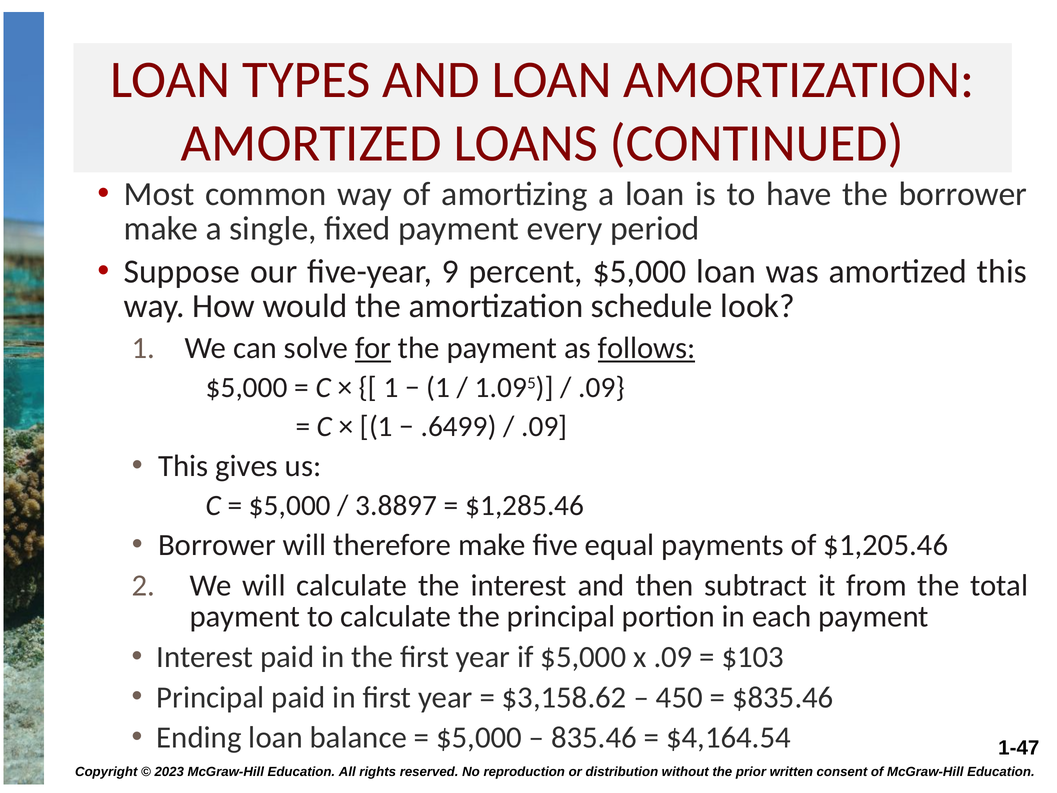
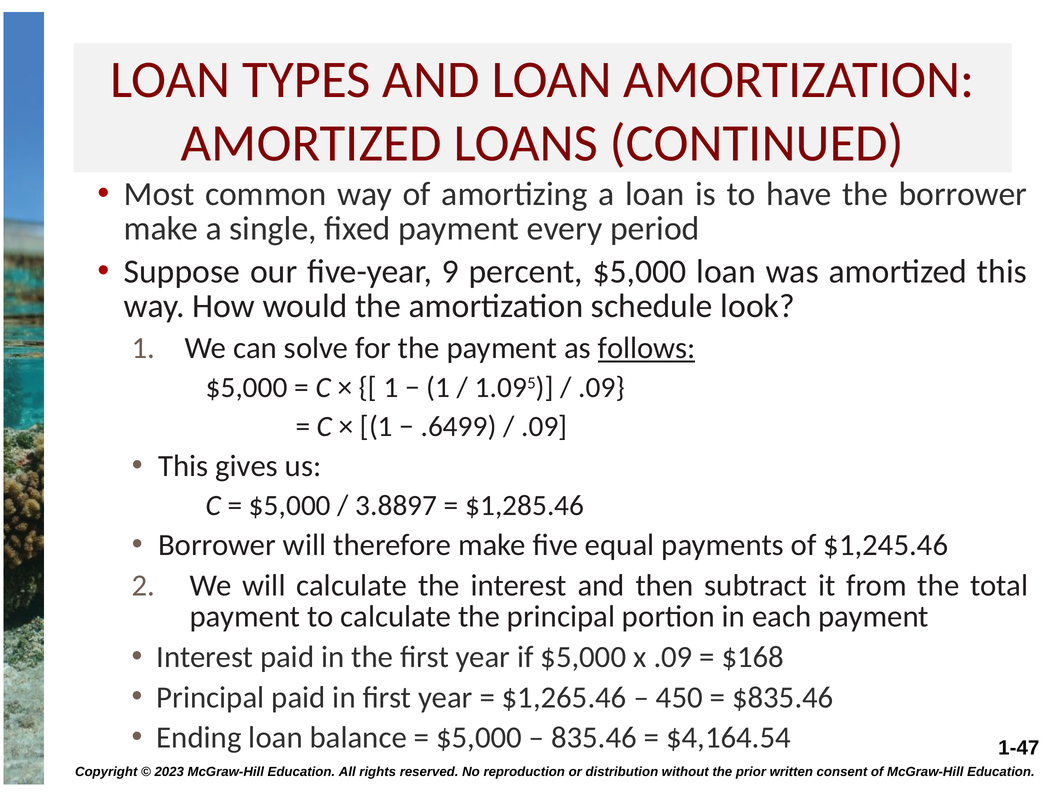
for underline: present -> none
$1,205.46: $1,205.46 -> $1,245.46
$103: $103 -> $168
$3,158.62: $3,158.62 -> $1,265.46
